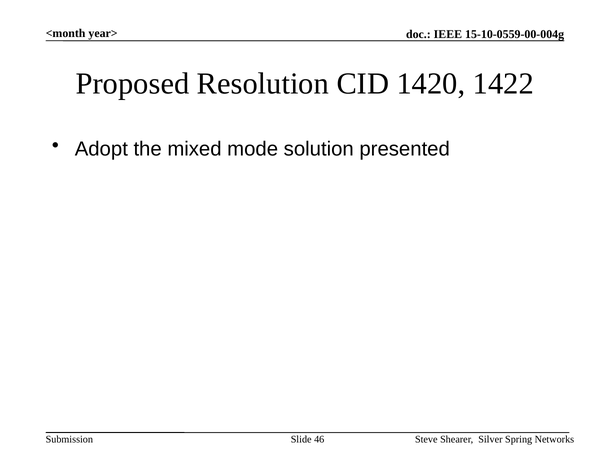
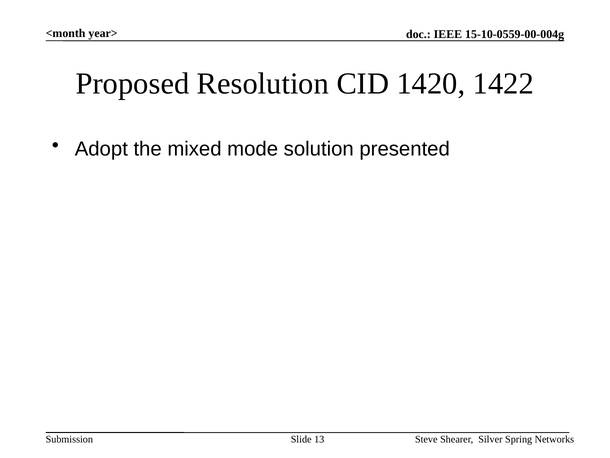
46: 46 -> 13
